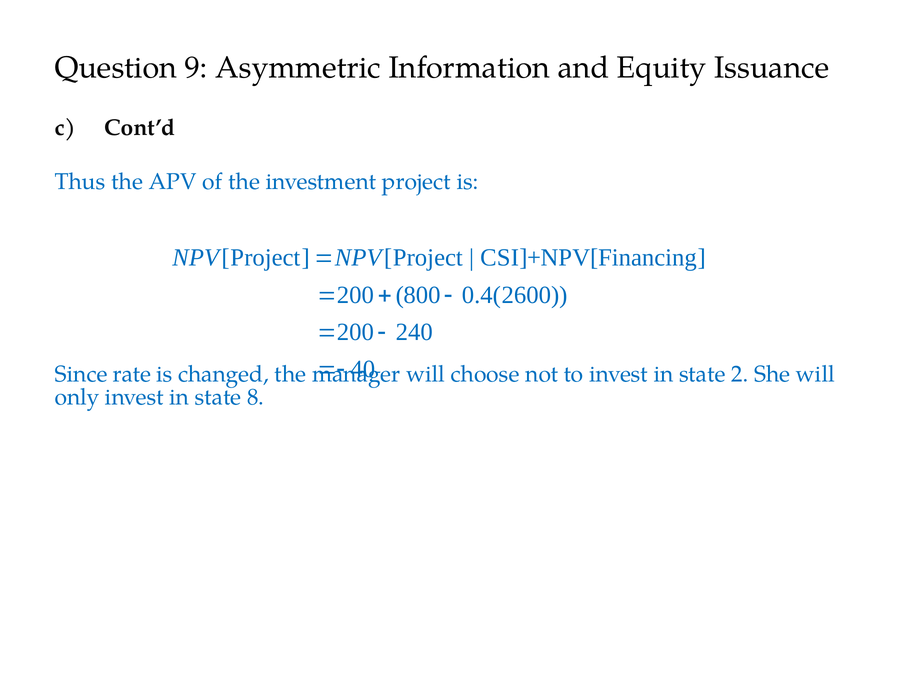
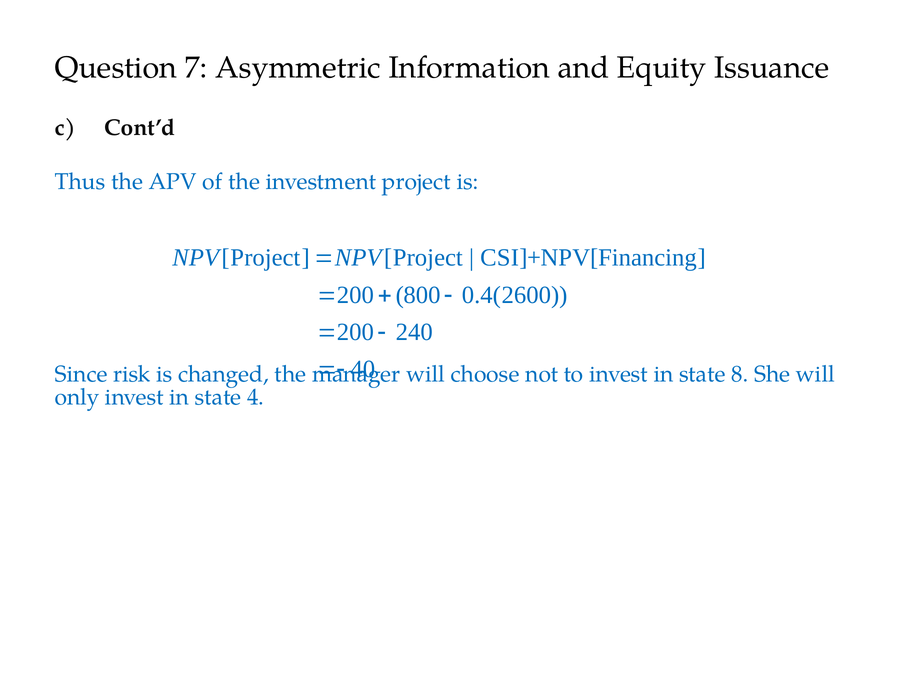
9: 9 -> 7
rate: rate -> risk
2: 2 -> 8
8: 8 -> 4
